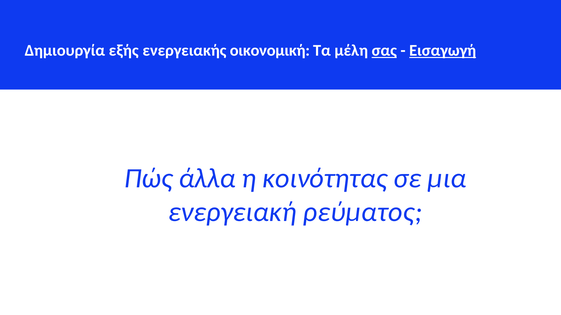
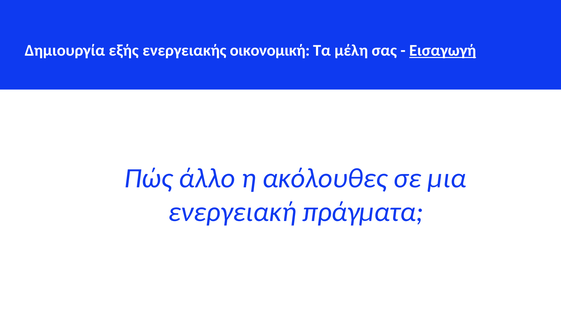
σας underline: present -> none
άλλα: άλλα -> άλλο
κοινότητας: κοινότητας -> ακόλουθες
ρεύματος: ρεύματος -> πράγματα
